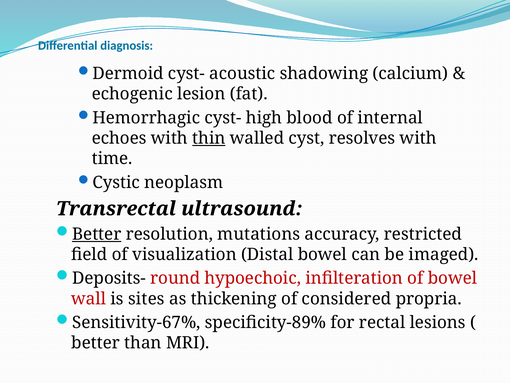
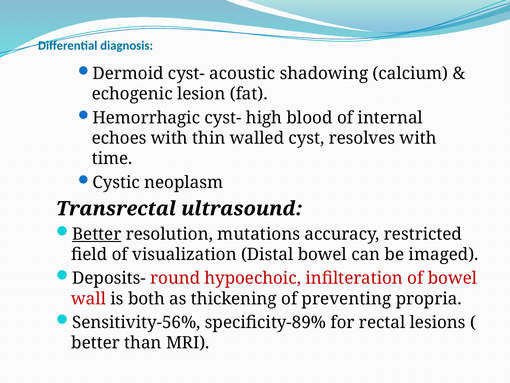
thin underline: present -> none
sites: sites -> both
considered: considered -> preventing
Sensitivity-67%: Sensitivity-67% -> Sensitivity-56%
